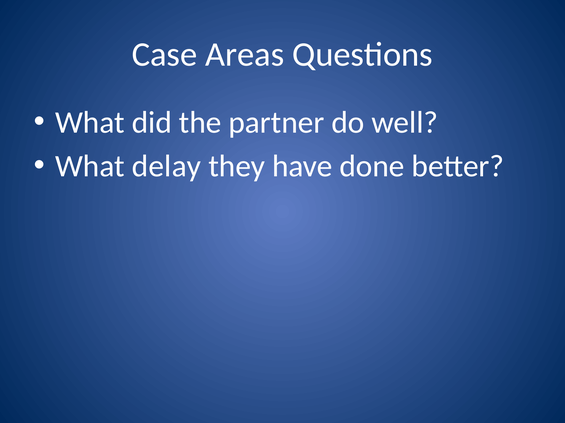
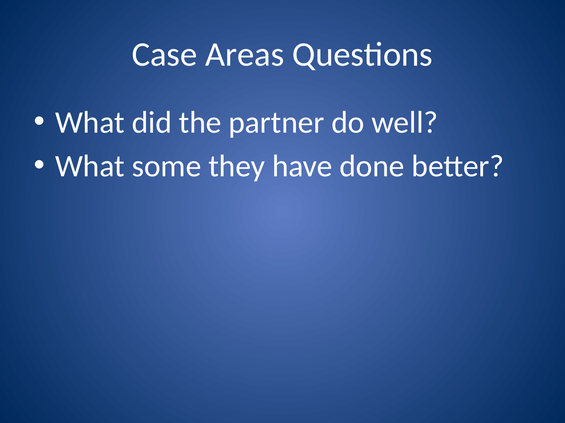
delay: delay -> some
